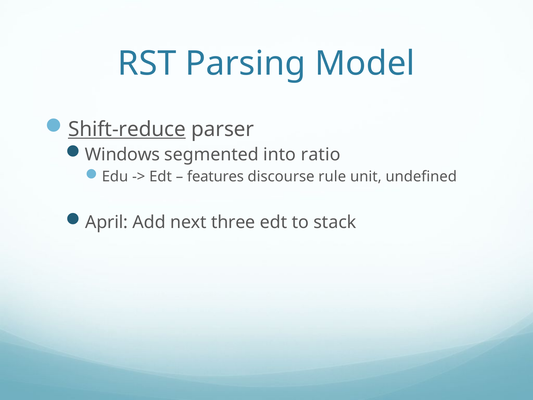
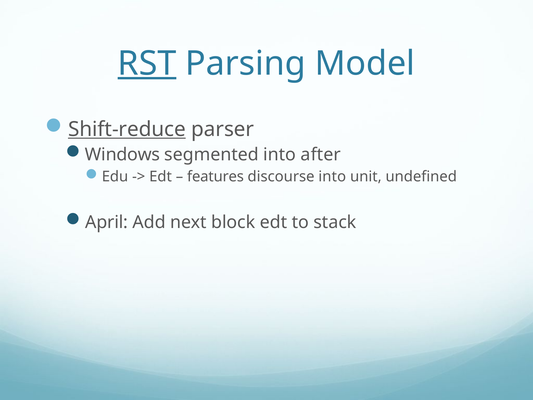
RST underline: none -> present
ratio: ratio -> after
discourse rule: rule -> into
three: three -> block
